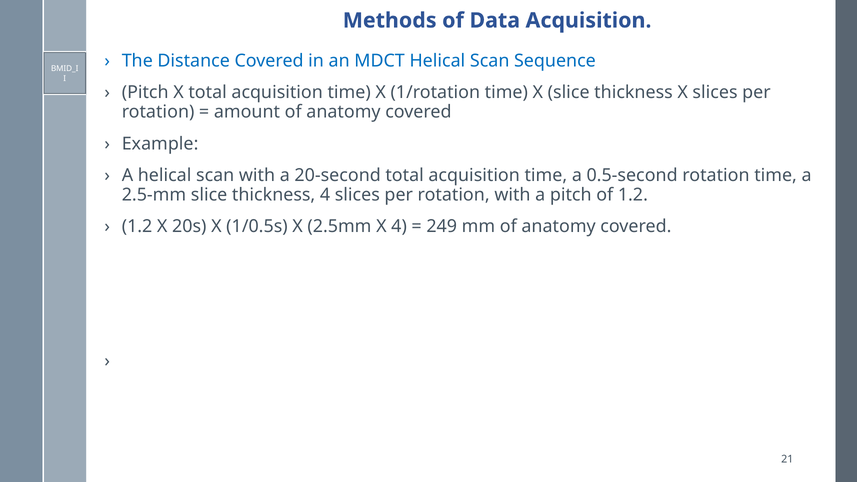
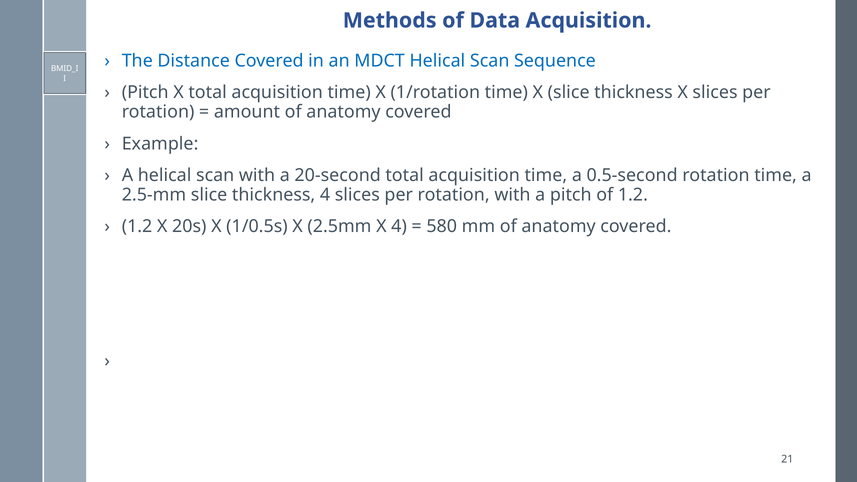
249: 249 -> 580
